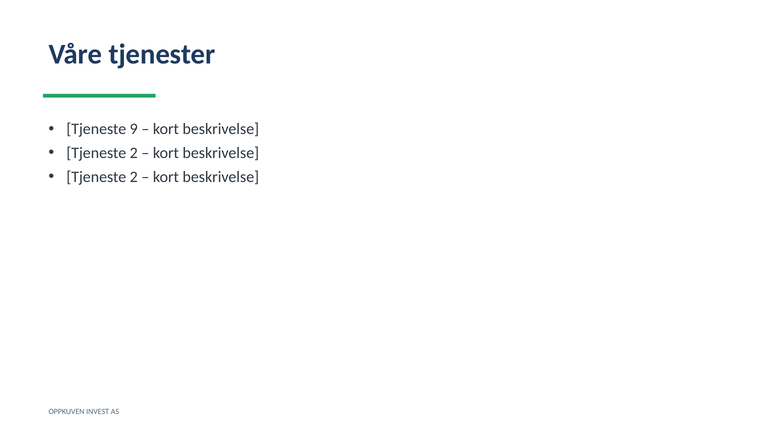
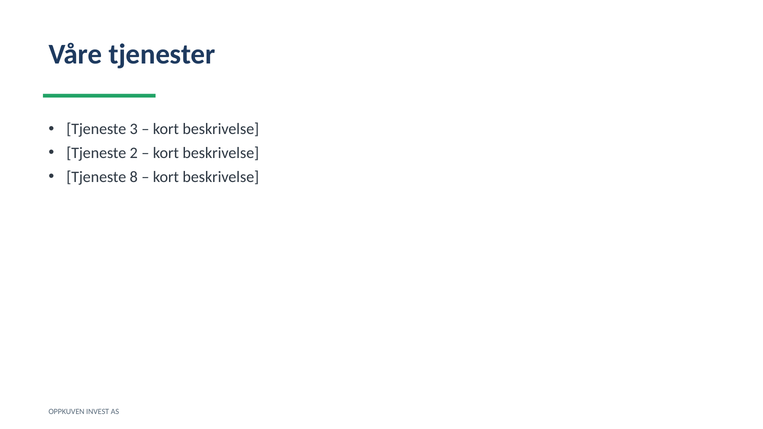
9: 9 -> 3
2 at (134, 177): 2 -> 8
